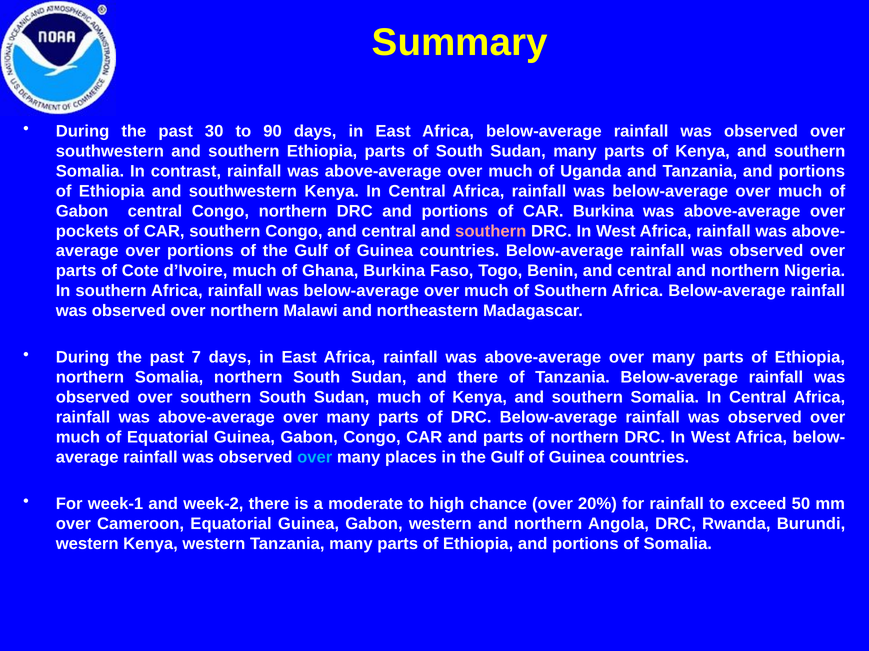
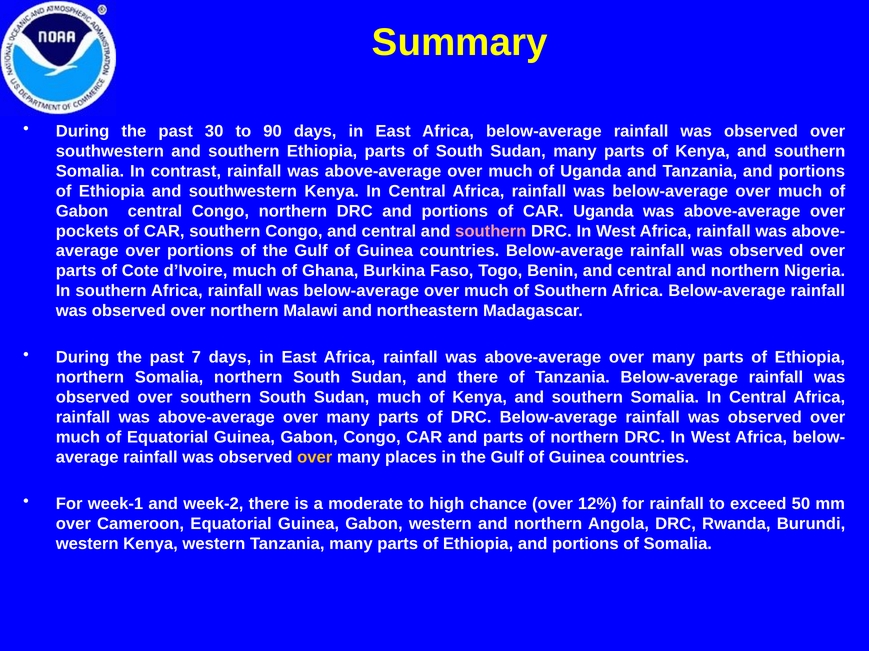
CAR Burkina: Burkina -> Uganda
over at (315, 458) colour: light blue -> yellow
20%: 20% -> 12%
